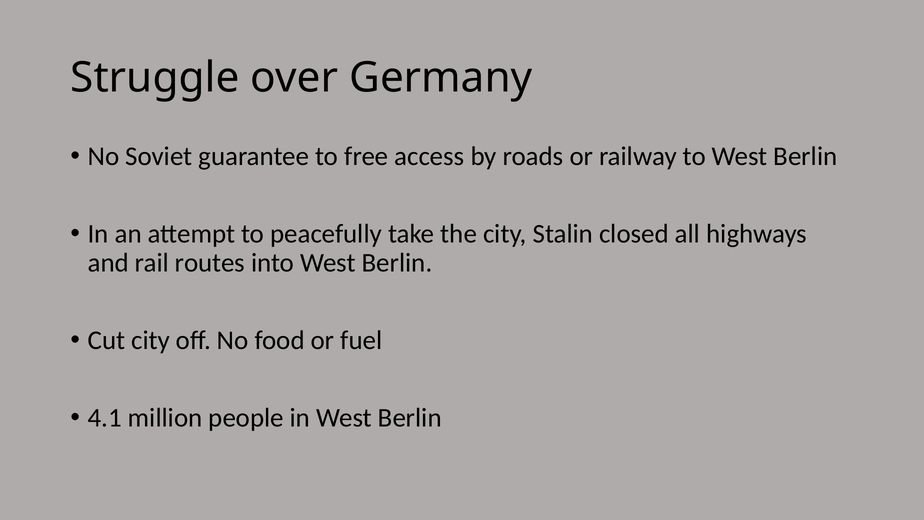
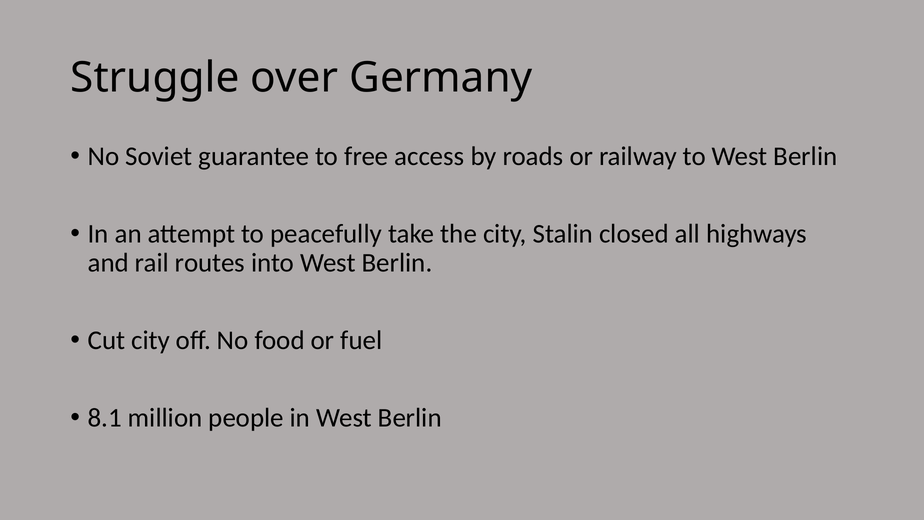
4.1: 4.1 -> 8.1
